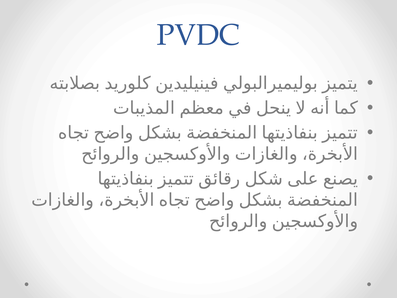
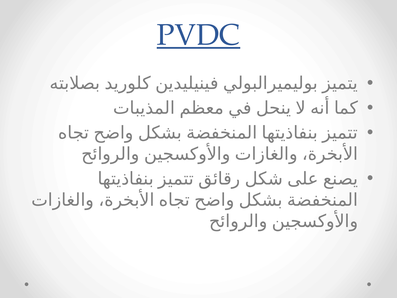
PVDC underline: none -> present
